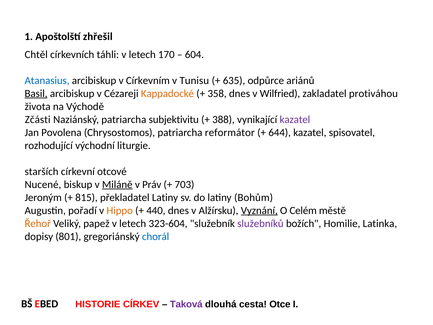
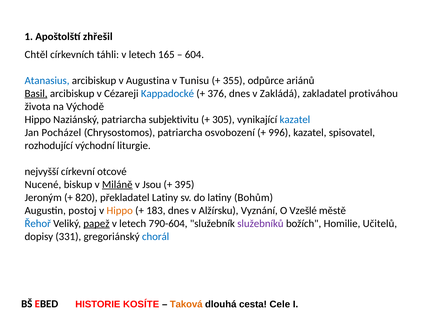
170: 170 -> 165
Církevním: Církevním -> Augustina
635: 635 -> 355
Kappadocké colour: orange -> blue
358: 358 -> 376
Wilfried: Wilfried -> Zakládá
Zčásti at (38, 119): Zčásti -> Hippo
388: 388 -> 305
kazatel at (295, 119) colour: purple -> blue
Povolena: Povolena -> Pocházel
reformátor: reformátor -> osvobození
644: 644 -> 996
starších: starších -> nejvyšší
Práv: Práv -> Jsou
703: 703 -> 395
815: 815 -> 820
pořadí: pořadí -> postoj
440: 440 -> 183
Vyznání underline: present -> none
Celém: Celém -> Vzešlé
Řehoř colour: orange -> blue
papež underline: none -> present
323-604: 323-604 -> 790-604
Latinka: Latinka -> Učitelů
801: 801 -> 331
CÍRKEV: CÍRKEV -> KOSÍTE
Taková colour: purple -> orange
Otce: Otce -> Cele
